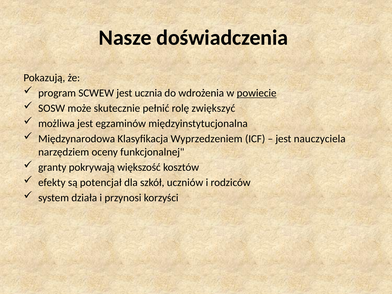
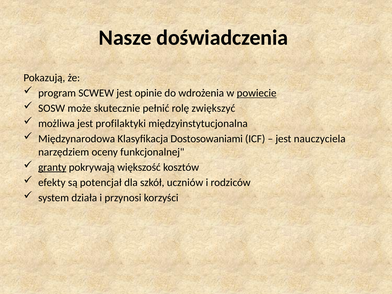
ucznia: ucznia -> opinie
egzaminów: egzaminów -> profilaktyki
Wyprzedzeniem: Wyprzedzeniem -> Dostosowaniami
granty underline: none -> present
